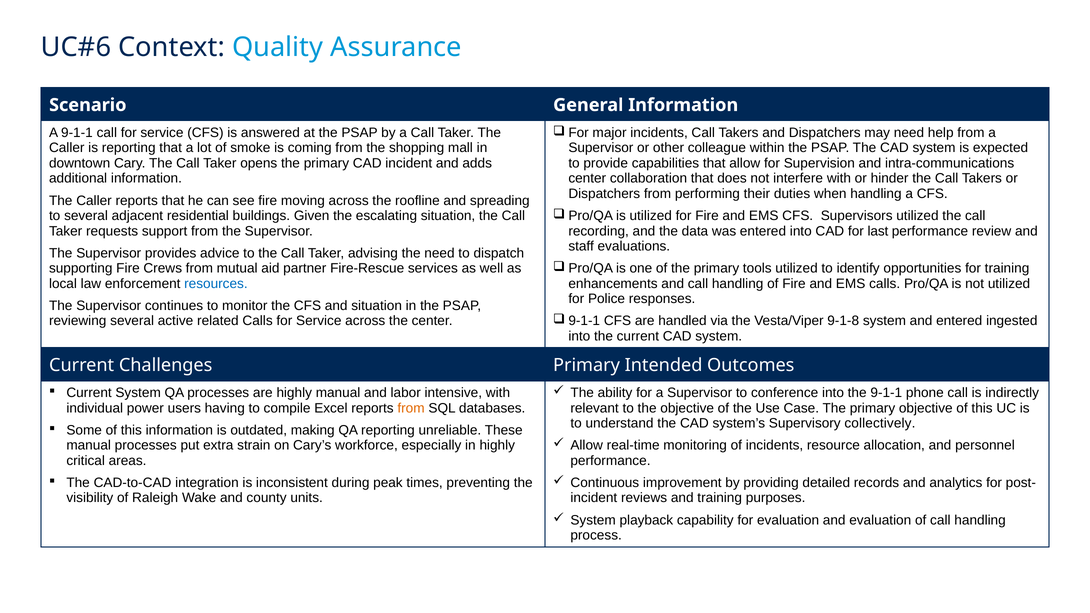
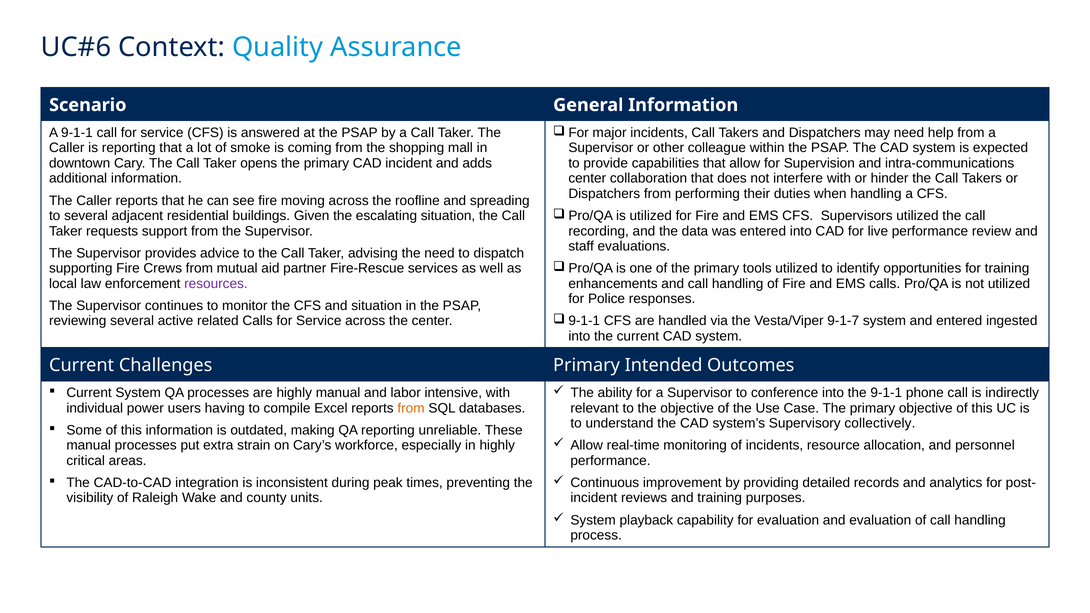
last: last -> live
resources colour: blue -> purple
9-1-8: 9-1-8 -> 9-1-7
